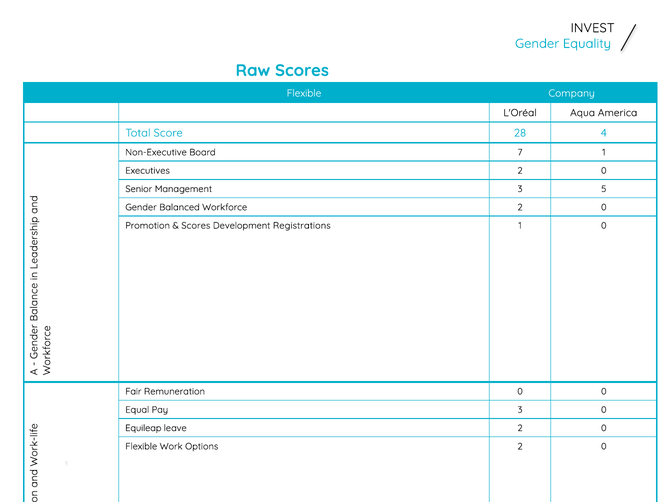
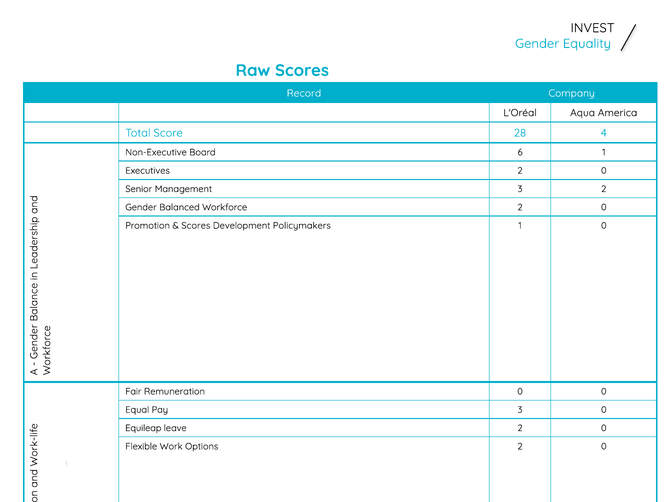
Flexible at (304, 93): Flexible -> Record
7: 7 -> 6
3 5: 5 -> 2
Registrations: Registrations -> Policymakers
